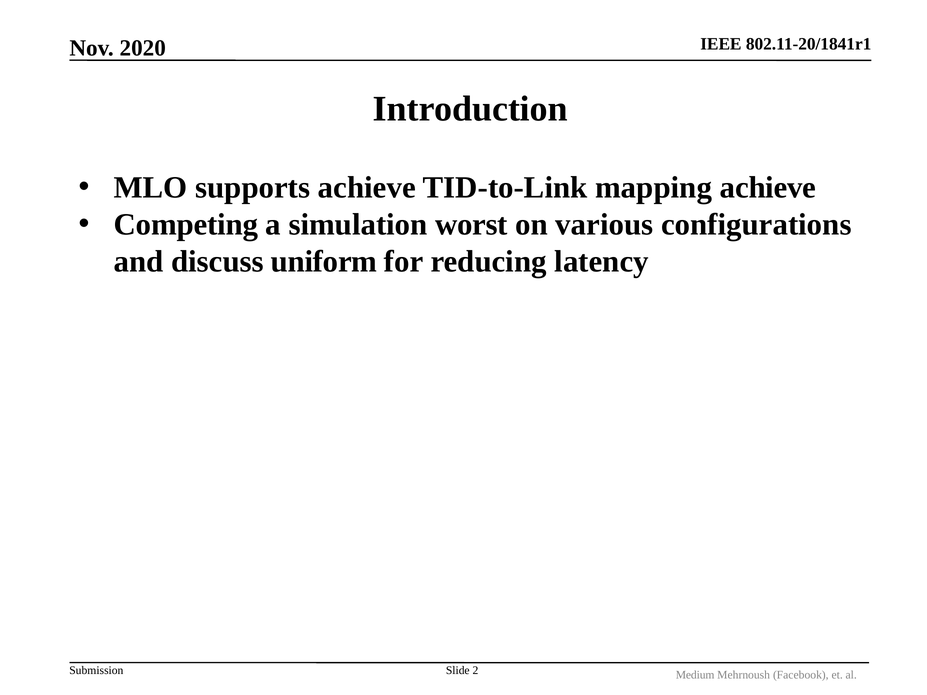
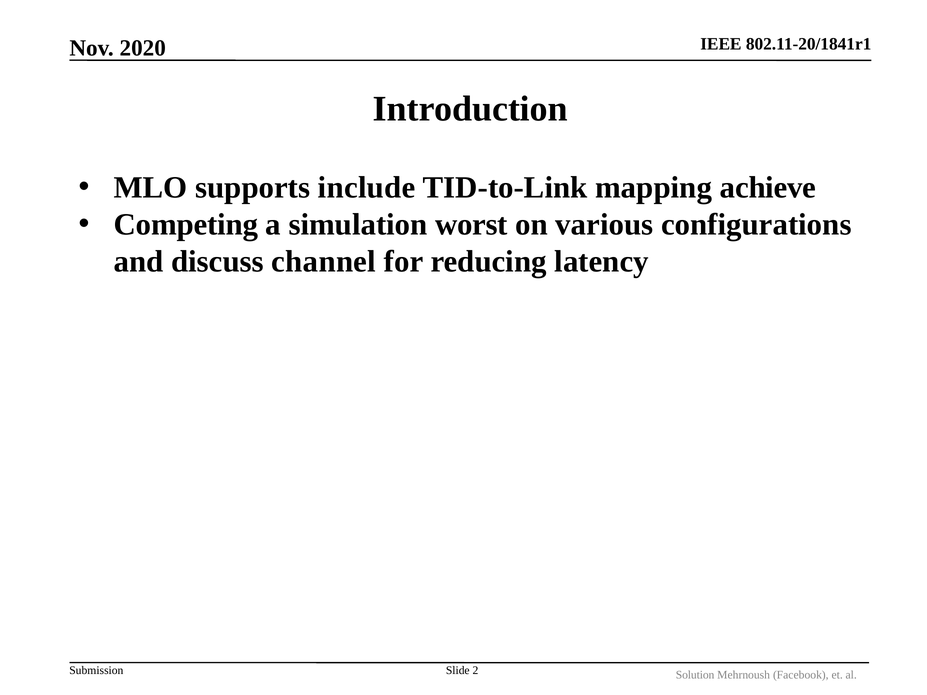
supports achieve: achieve -> include
uniform: uniform -> channel
Medium: Medium -> Solution
